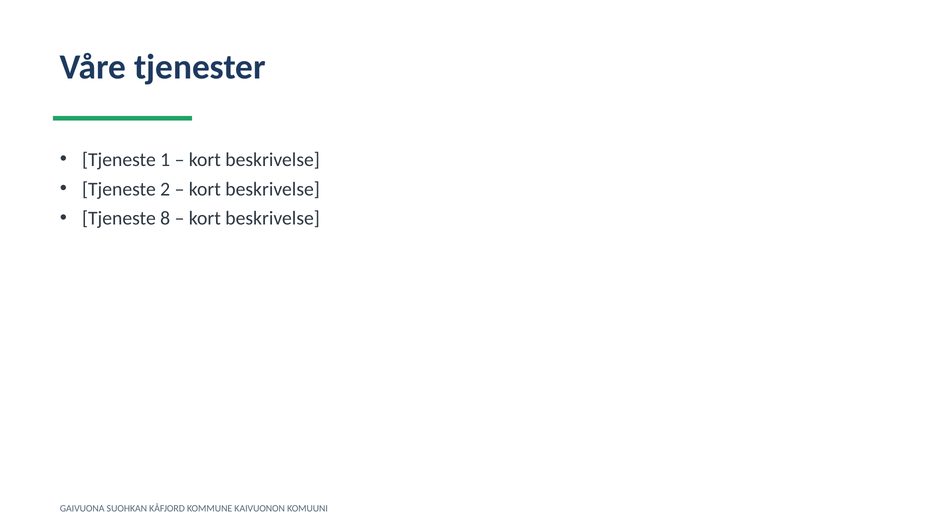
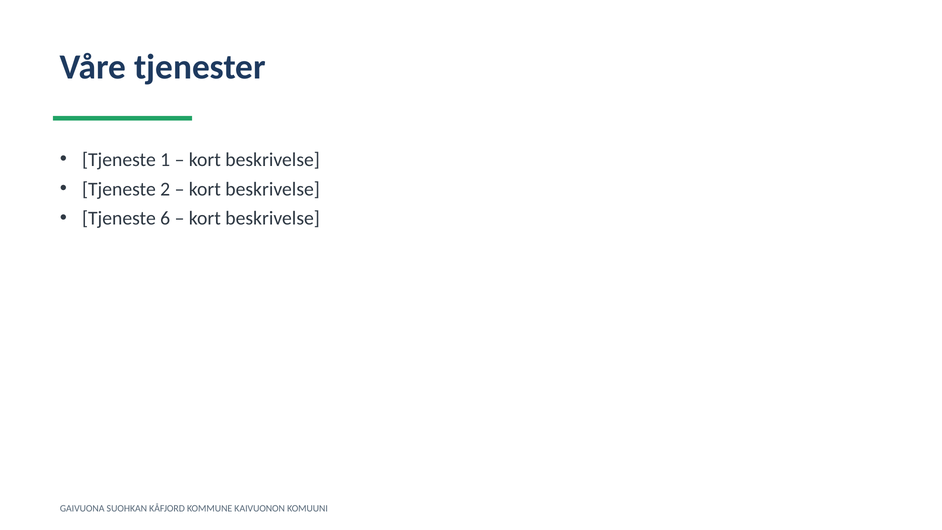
8: 8 -> 6
